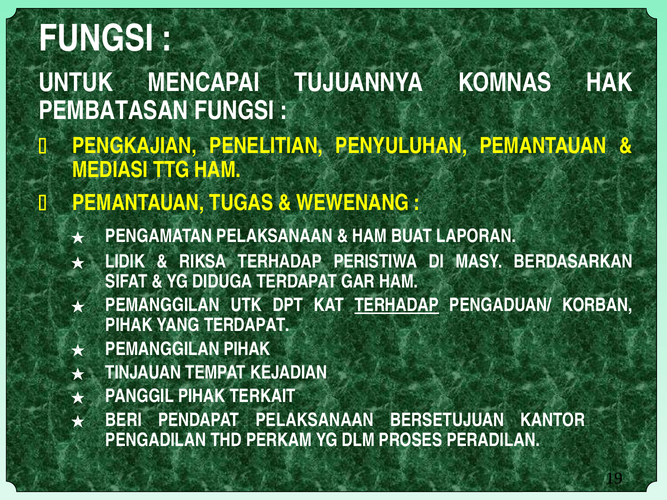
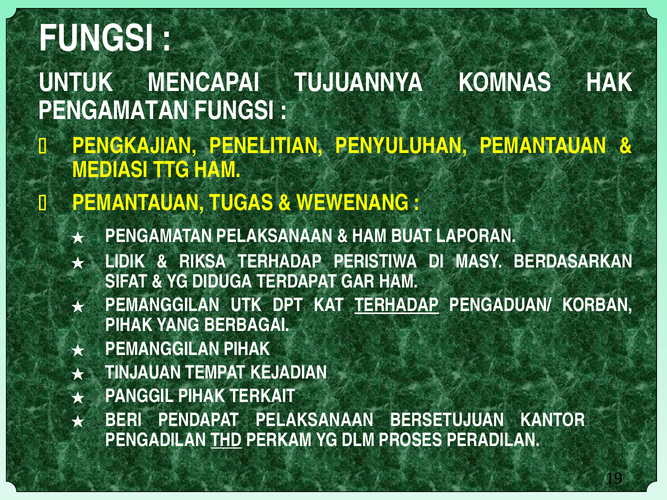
PEMBATASAN at (113, 111): PEMBATASAN -> PENGAMATAN
YANG TERDAPAT: TERDAPAT -> BERBAGAI
THD underline: none -> present
